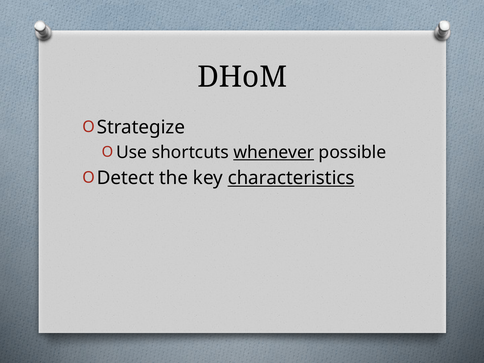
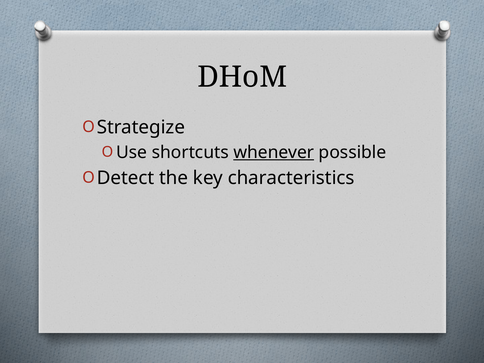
characteristics underline: present -> none
